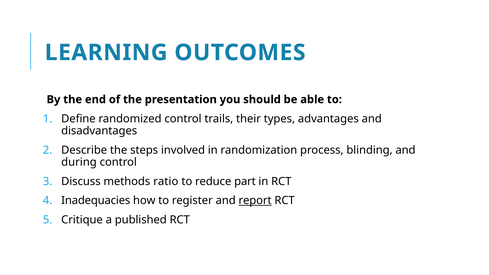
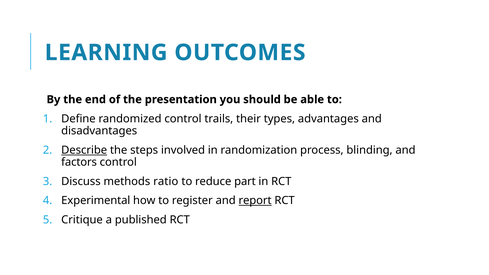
Describe underline: none -> present
during: during -> factors
Inadequacies: Inadequacies -> Experimental
